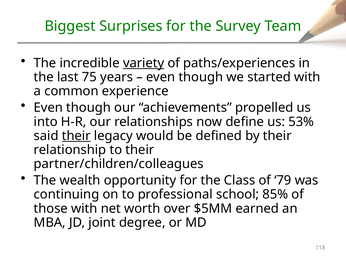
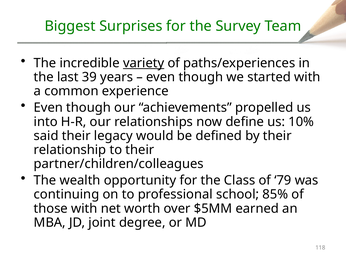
75: 75 -> 39
53%: 53% -> 10%
their at (76, 136) underline: present -> none
